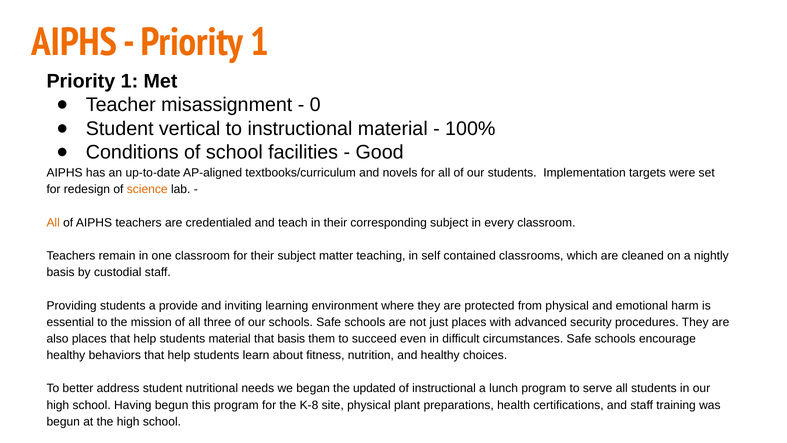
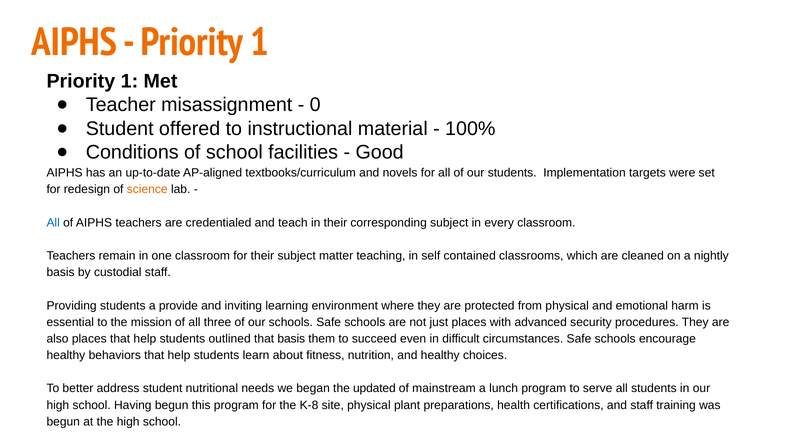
vertical: vertical -> offered
All at (53, 222) colour: orange -> blue
students material: material -> outlined
of instructional: instructional -> mainstream
